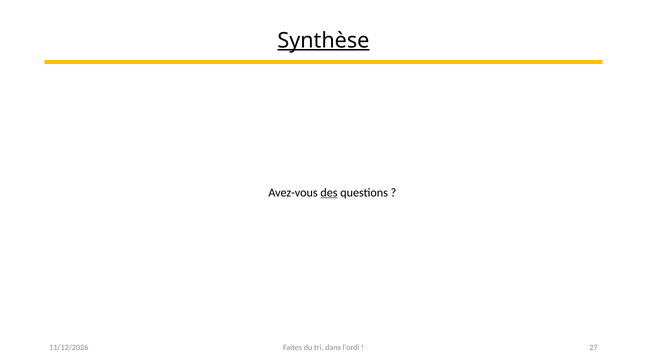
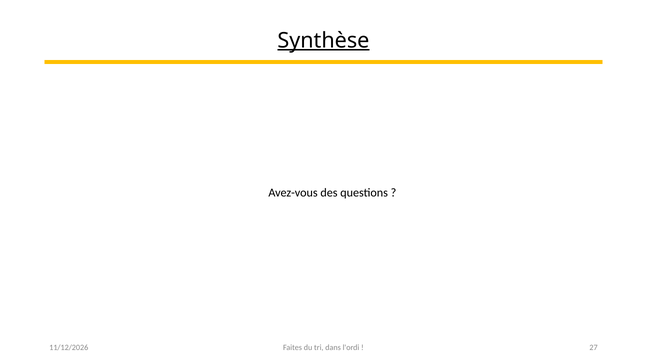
des underline: present -> none
